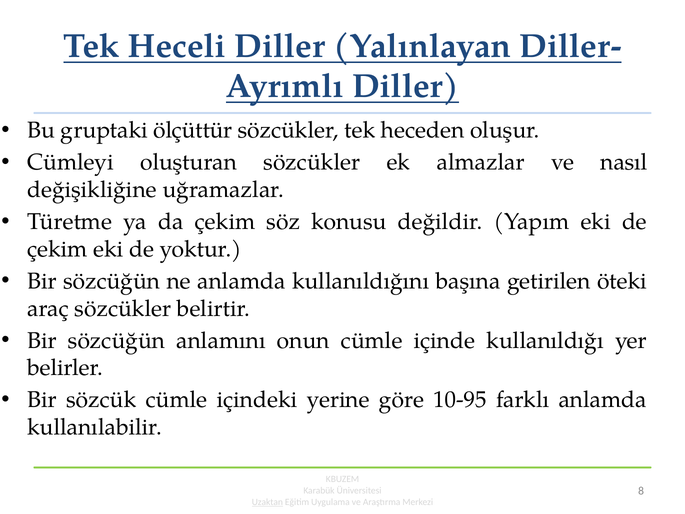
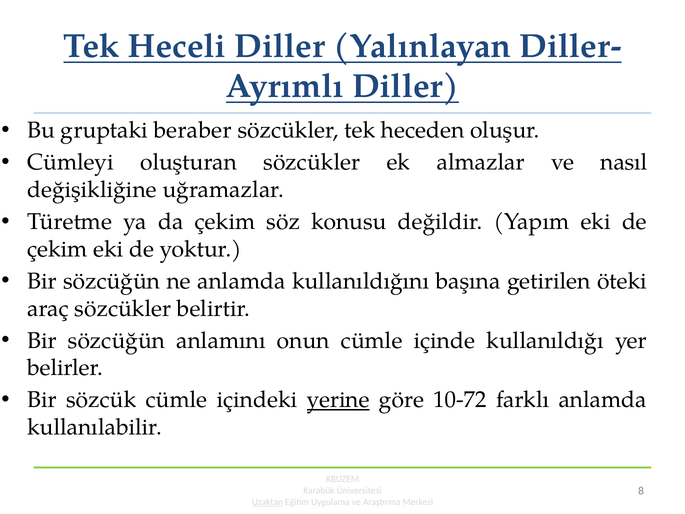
ölçüttür: ölçüttür -> beraber
yerine underline: none -> present
10-95: 10-95 -> 10-72
